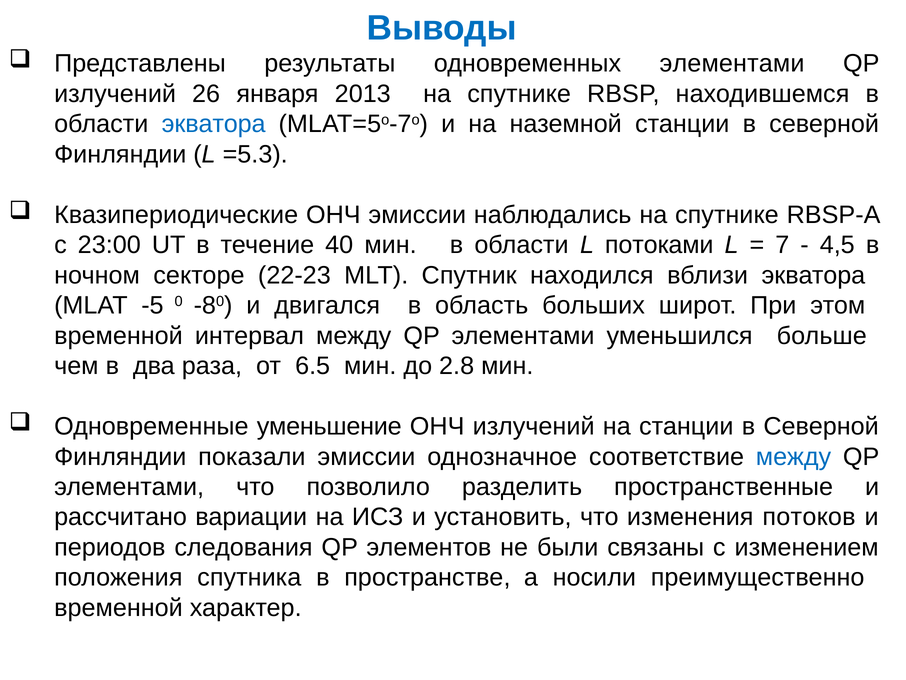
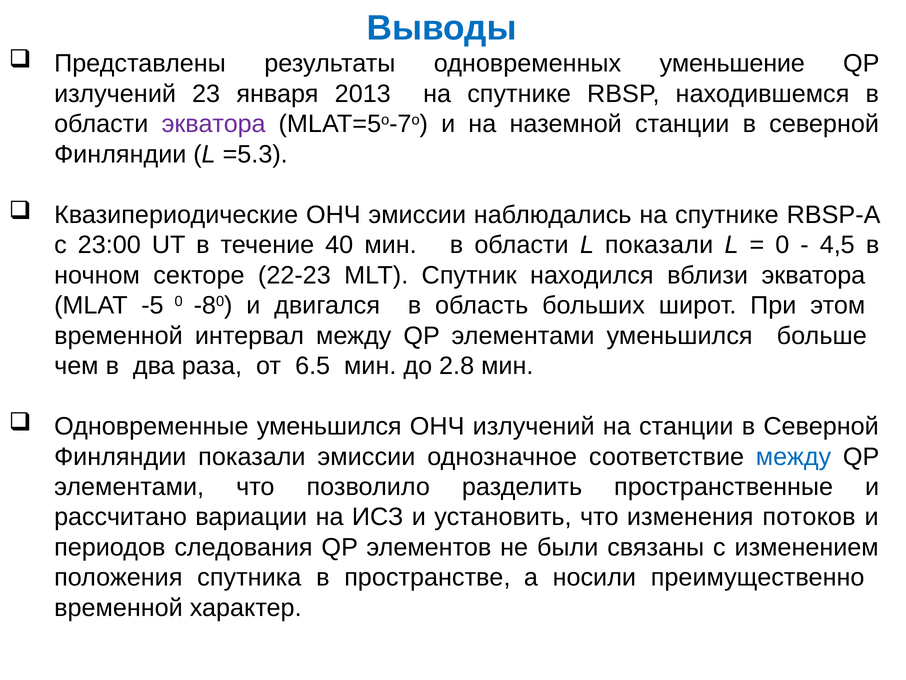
одновременных элементами: элементами -> уменьшение
26: 26 -> 23
экватора at (214, 124) colour: blue -> purple
L потоками: потоками -> показали
7 at (782, 245): 7 -> 0
Одновременные уменьшение: уменьшение -> уменьшился
